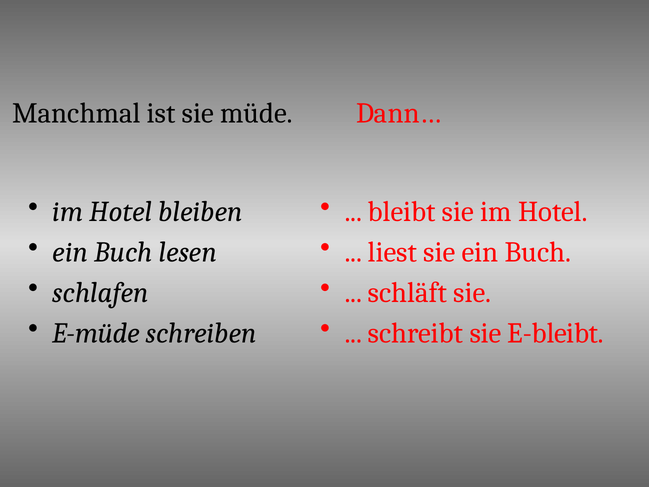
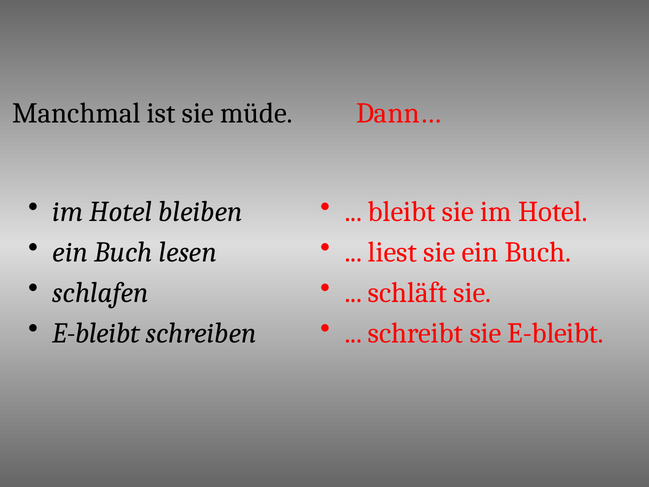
E-müde at (96, 333): E-müde -> E-bleibt
